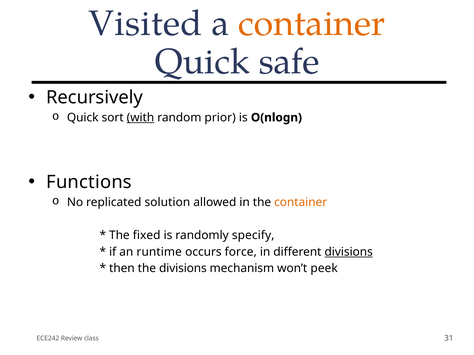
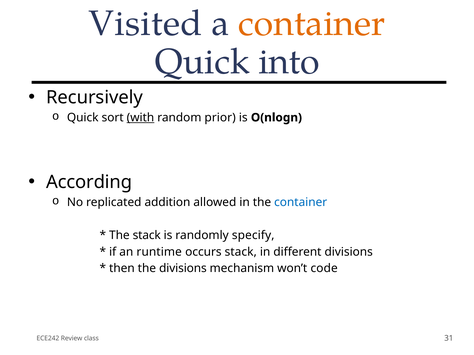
safe: safe -> into
Functions: Functions -> According
solution: solution -> addition
container at (301, 202) colour: orange -> blue
The fixed: fixed -> stack
occurs force: force -> stack
divisions at (349, 252) underline: present -> none
peek: peek -> code
